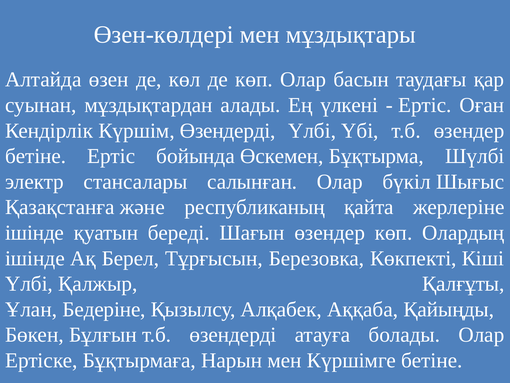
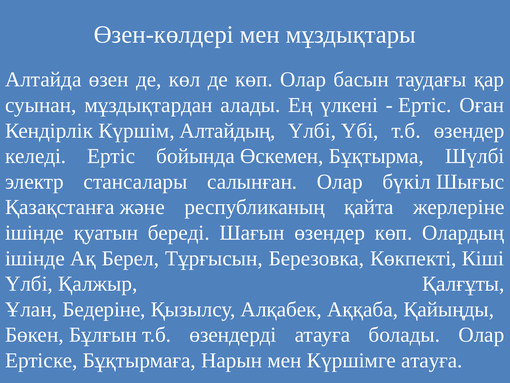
Күршім Өзендерді: Өзендерді -> Алтайдың
бетіне at (36, 156): бетіне -> келеді
Күршімге бетіне: бетіне -> атауға
